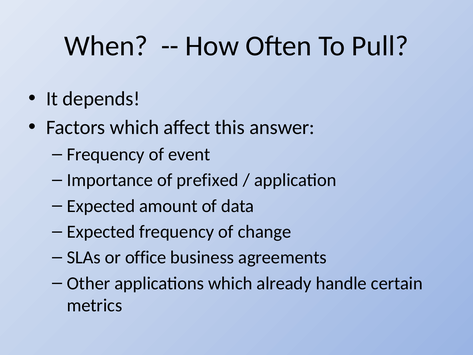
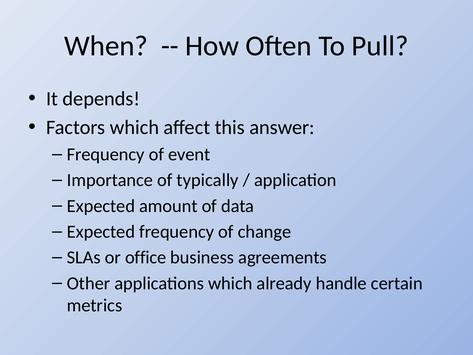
prefixed: prefixed -> typically
